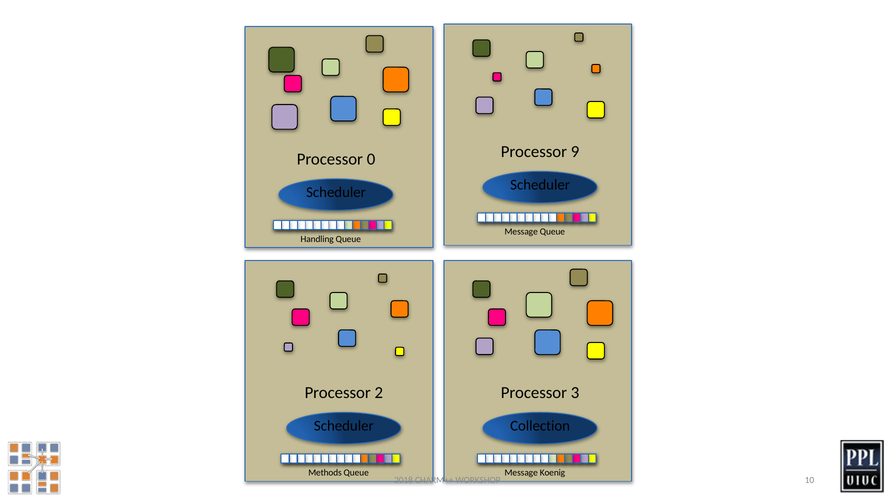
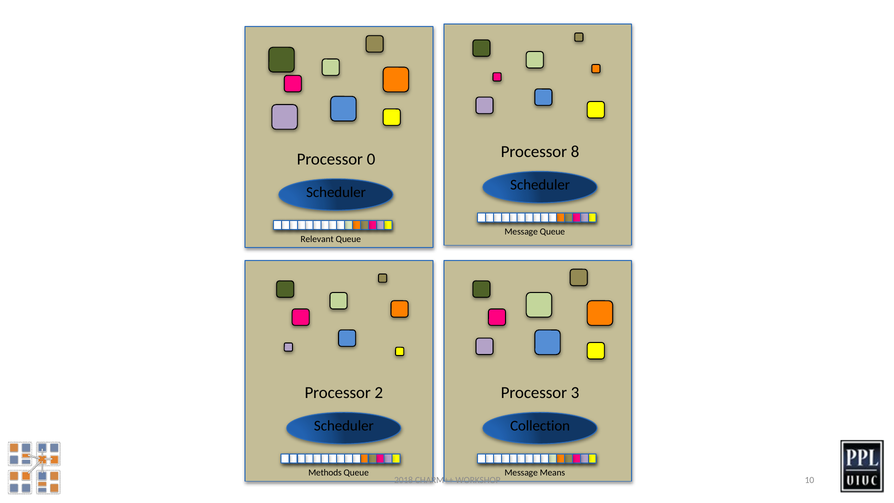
9: 9 -> 8
Handling: Handling -> Relevant
Koenig: Koenig -> Means
